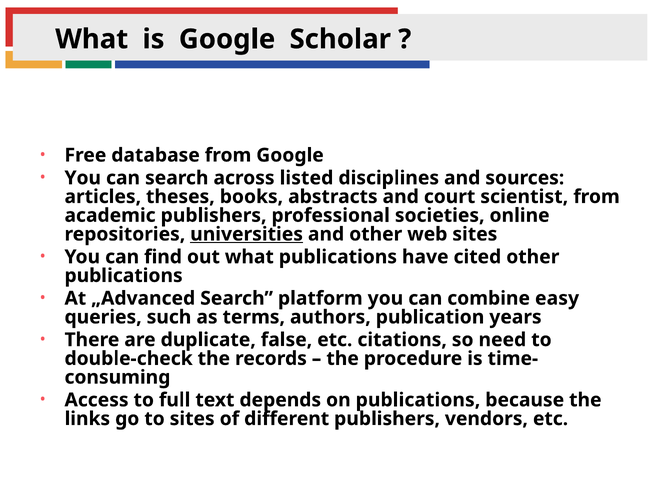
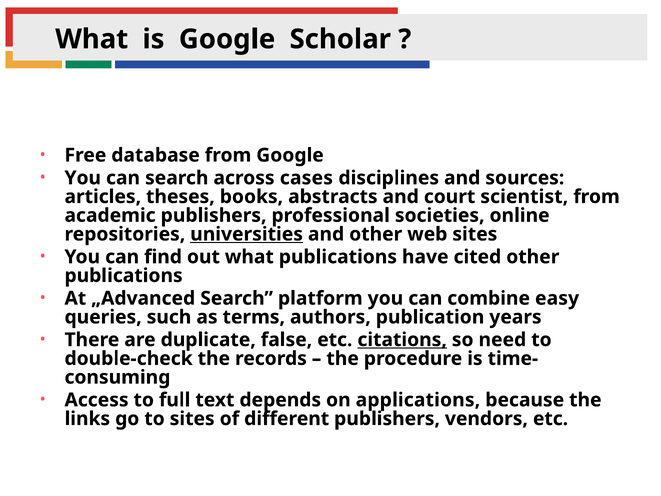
listed: listed -> cases
citations underline: none -> present
on publications: publications -> applications
